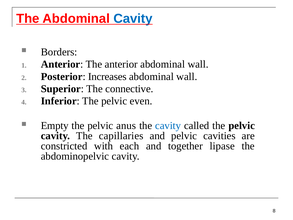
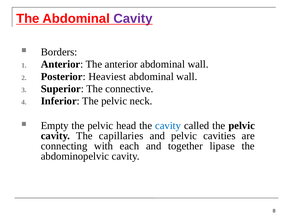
Cavity at (133, 19) colour: blue -> purple
Increases: Increases -> Heaviest
even: even -> neck
anus: anus -> head
constricted: constricted -> connecting
